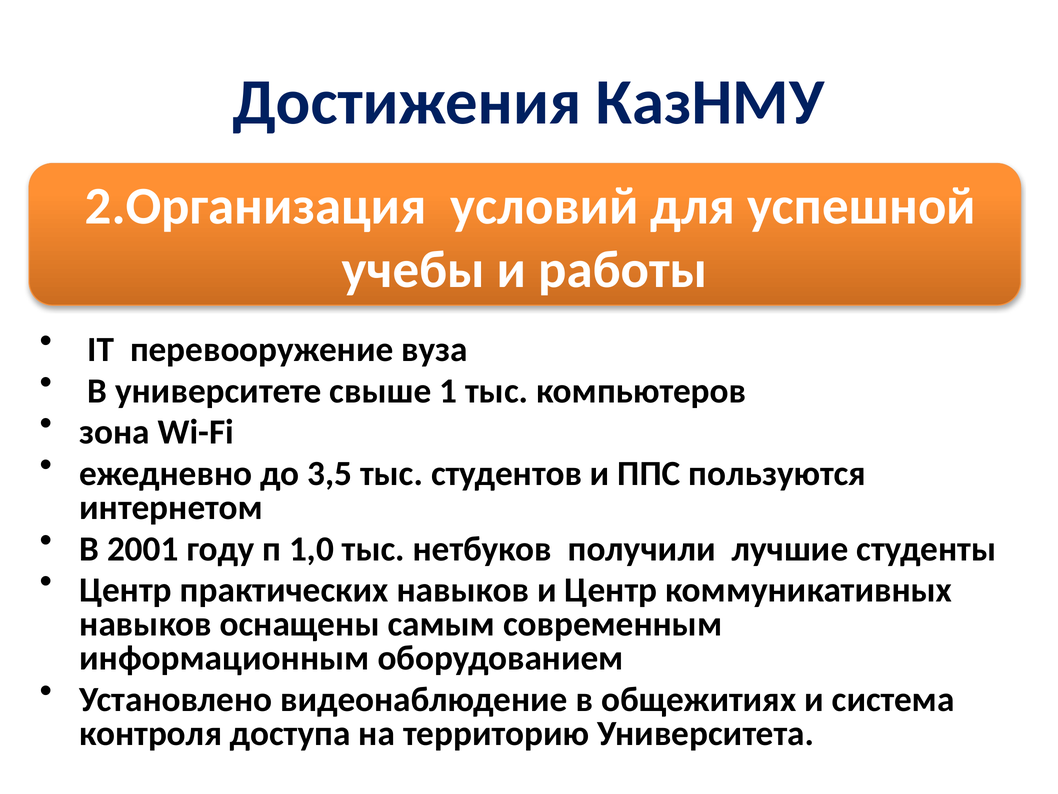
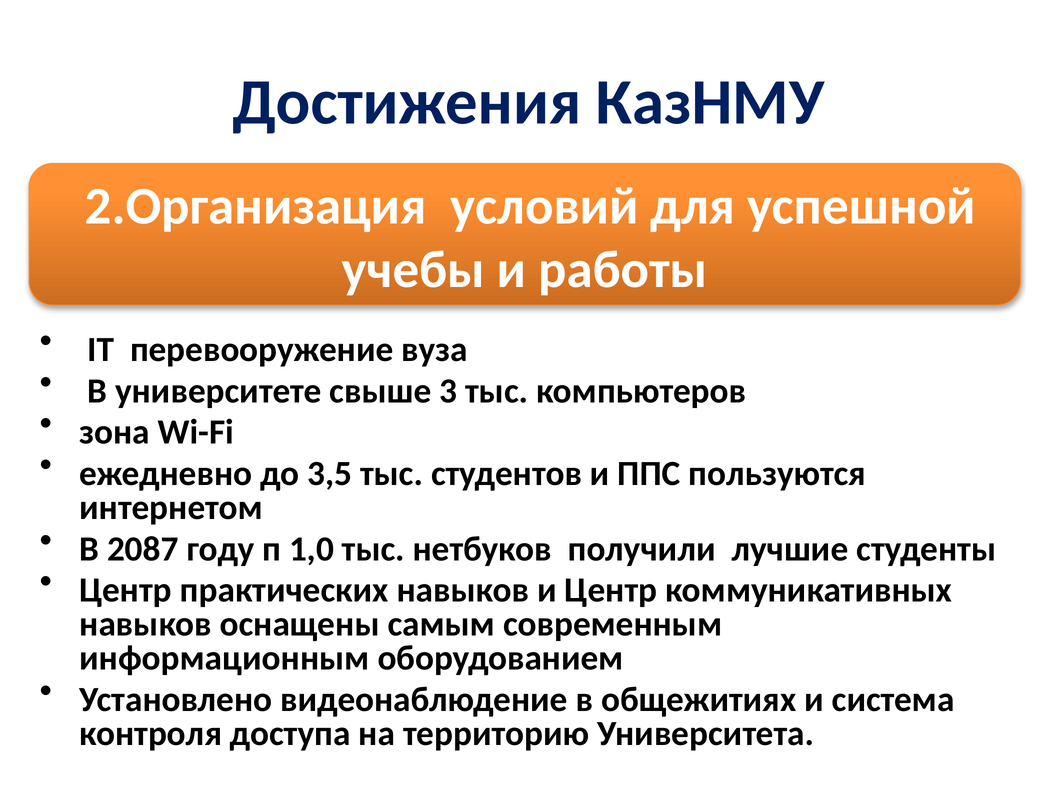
1: 1 -> 3
2001: 2001 -> 2087
